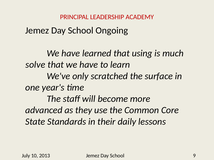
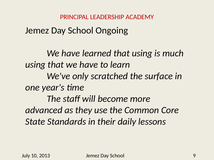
solve at (35, 65): solve -> using
